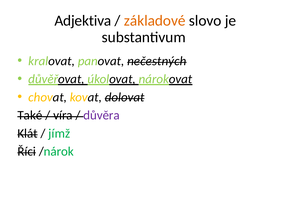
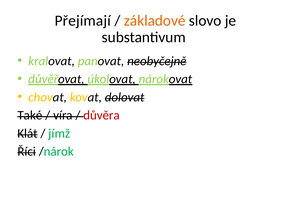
Adjektiva: Adjektiva -> Přejímají
nečestných: nečestných -> neobyčejně
důvěra colour: purple -> red
